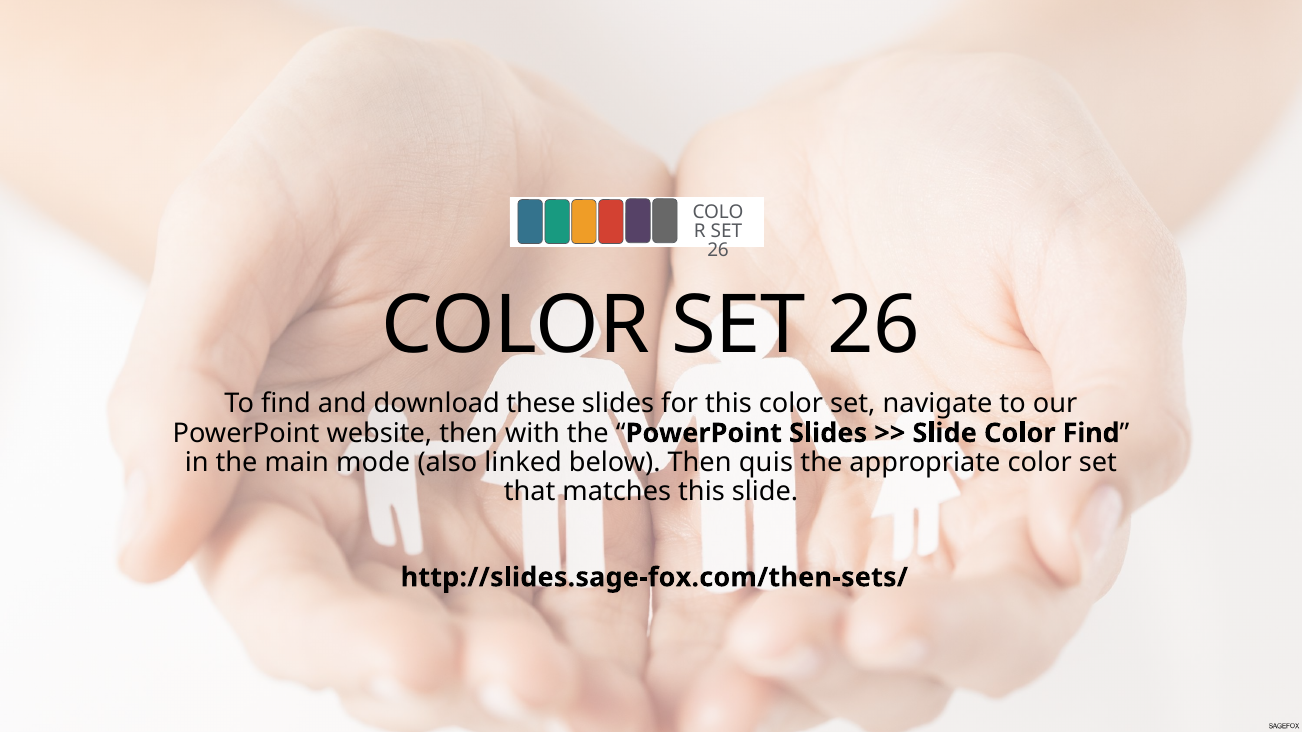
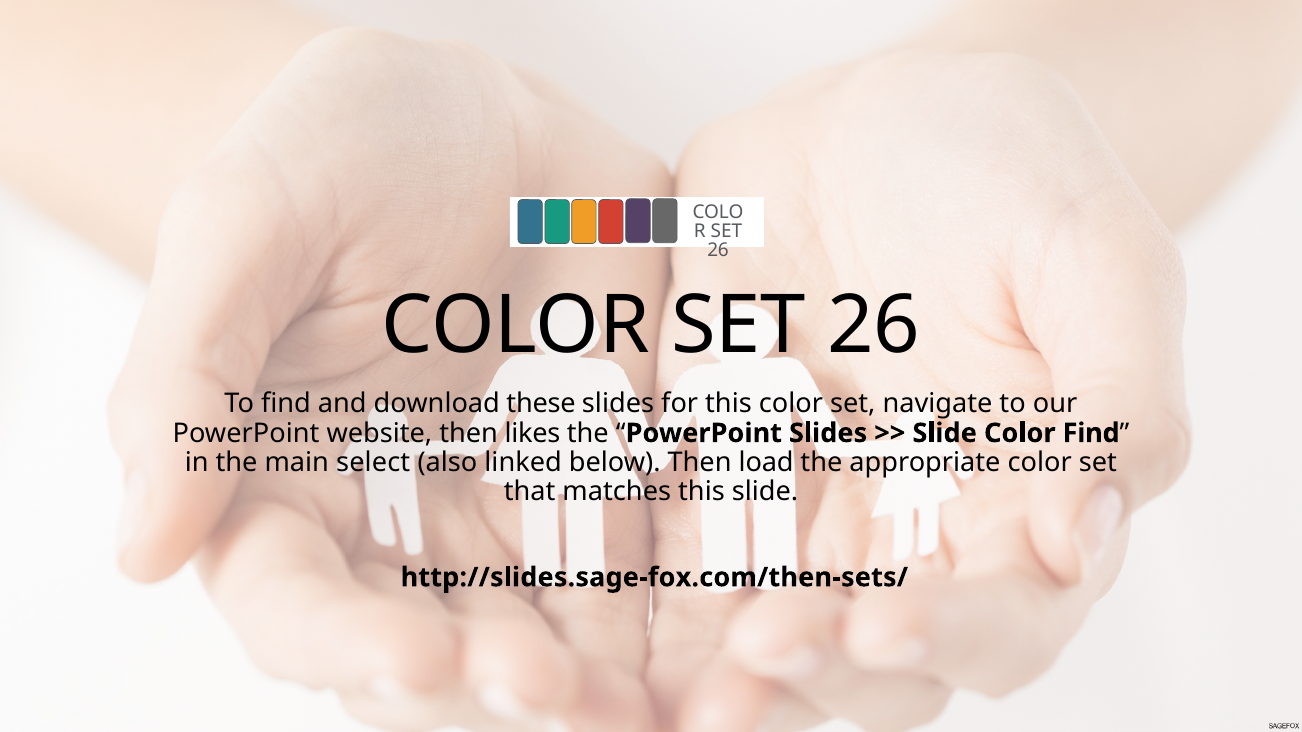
with: with -> likes
mode: mode -> select
quis: quis -> load
